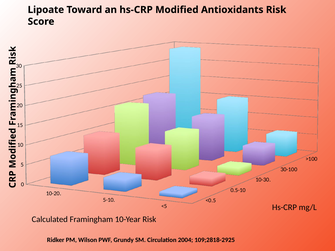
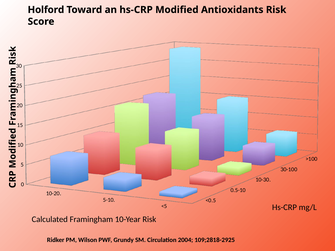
Lipoate: Lipoate -> Holford
